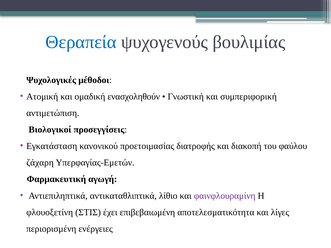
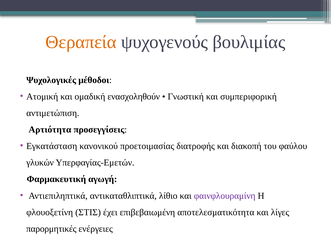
Θεραπεία colour: blue -> orange
Βιολογικοί: Βιολογικοί -> Αρτιότητα
ζάχαρη: ζάχαρη -> γλυκών
περιορισμένη: περιορισμένη -> παρορμητικές
